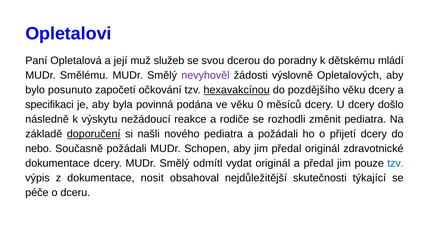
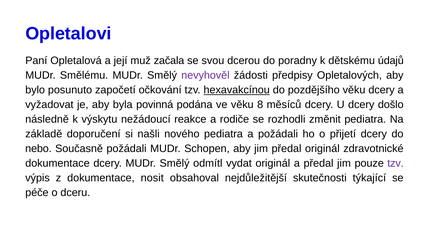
služeb: služeb -> začala
mládí: mládí -> údajů
výslovně: výslovně -> předpisy
specifikaci: specifikaci -> vyžadovat
0: 0 -> 8
doporučení underline: present -> none
tzv at (396, 163) colour: blue -> purple
